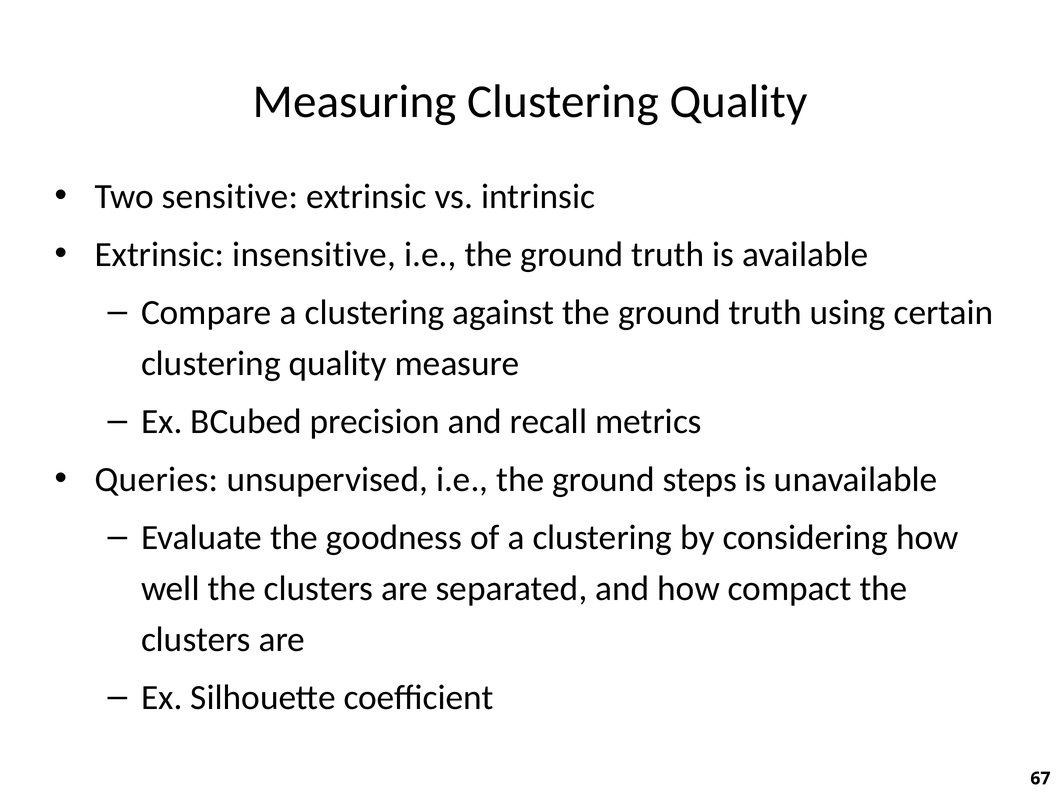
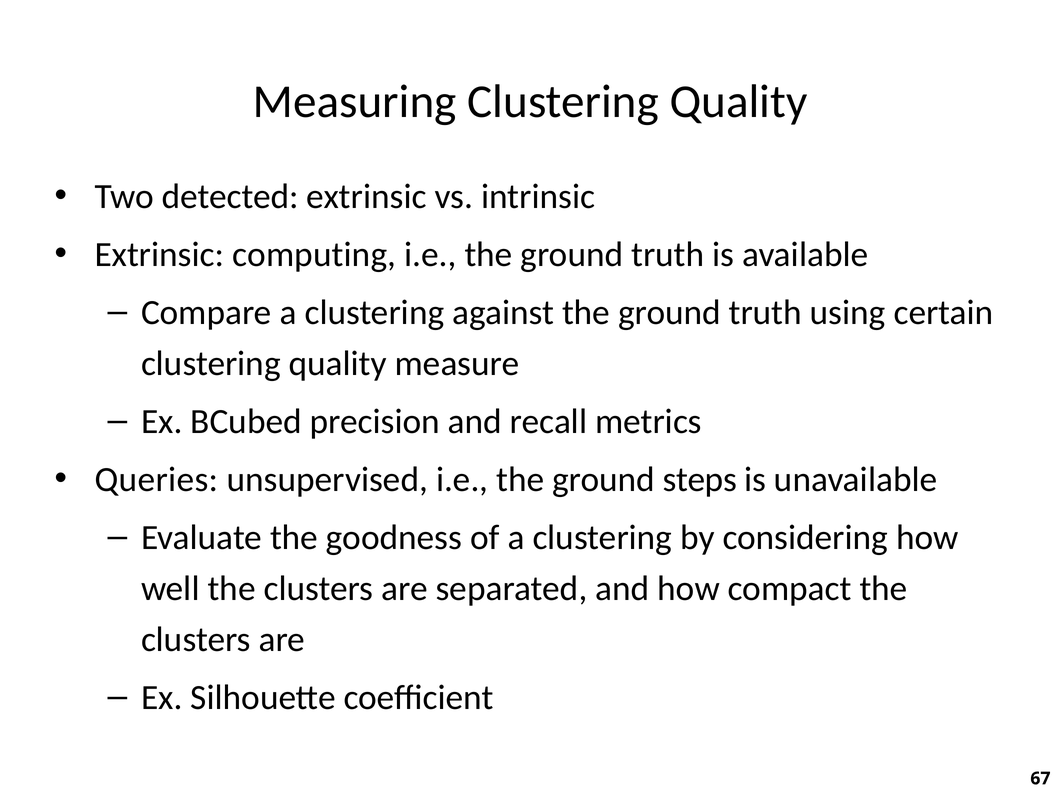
sensitive: sensitive -> detected
insensitive: insensitive -> computing
